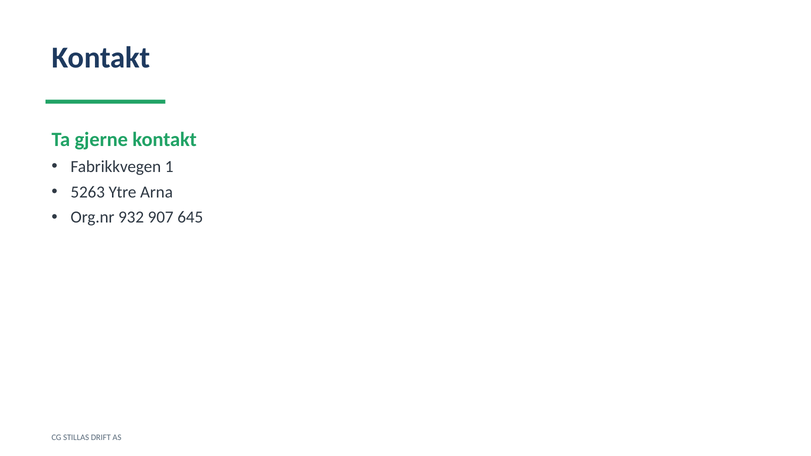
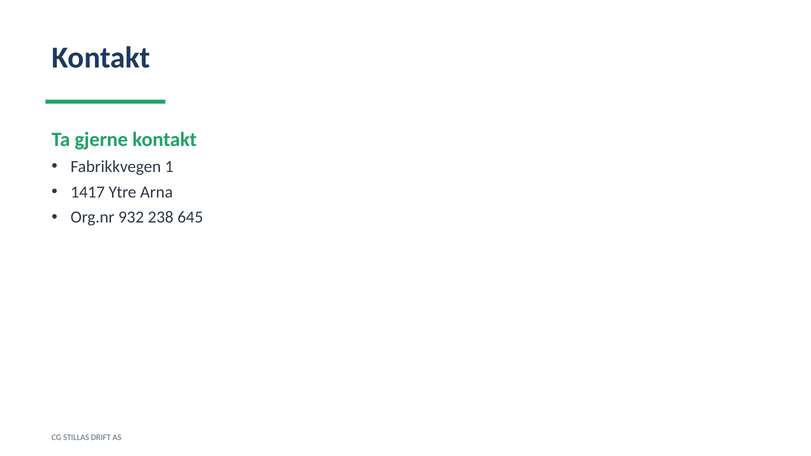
5263: 5263 -> 1417
907: 907 -> 238
